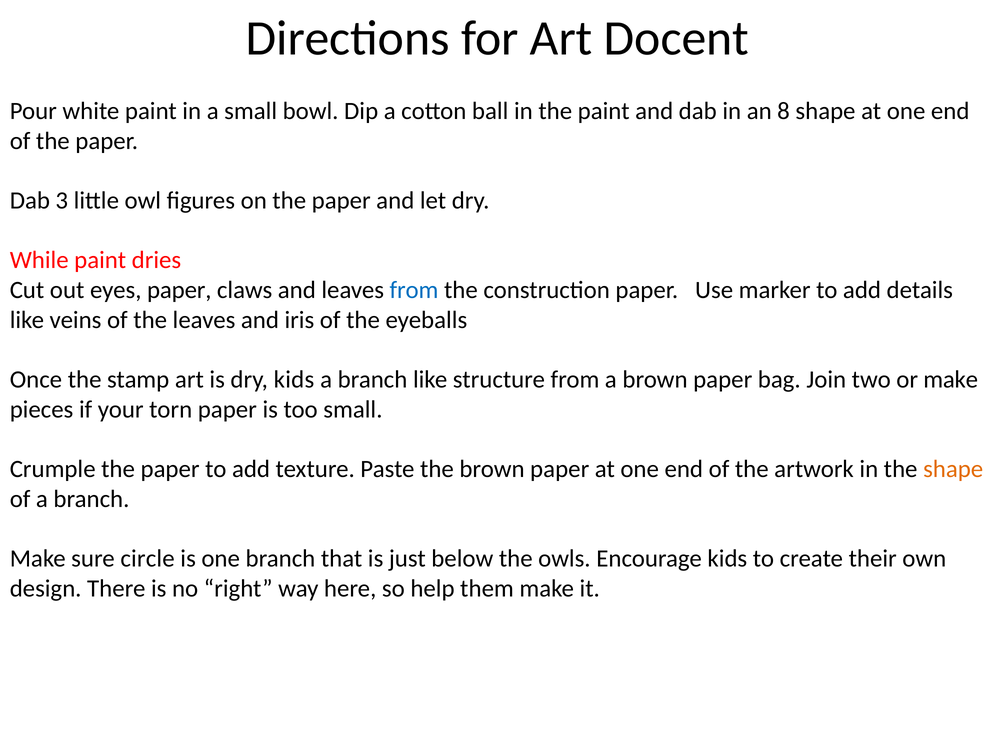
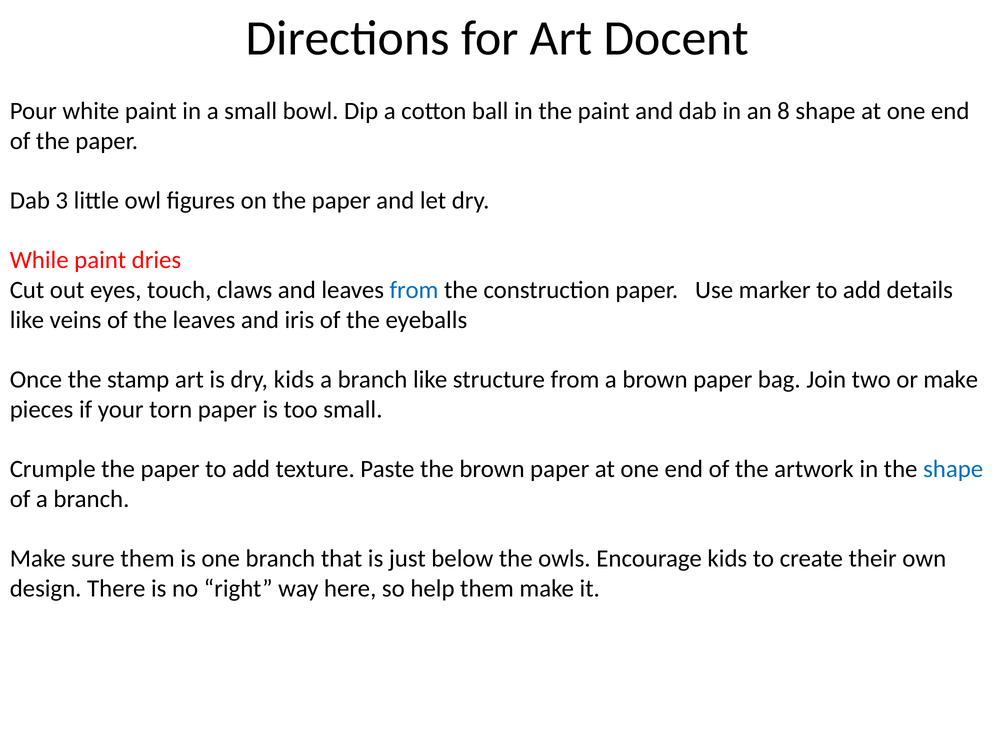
eyes paper: paper -> touch
shape at (953, 469) colour: orange -> blue
sure circle: circle -> them
